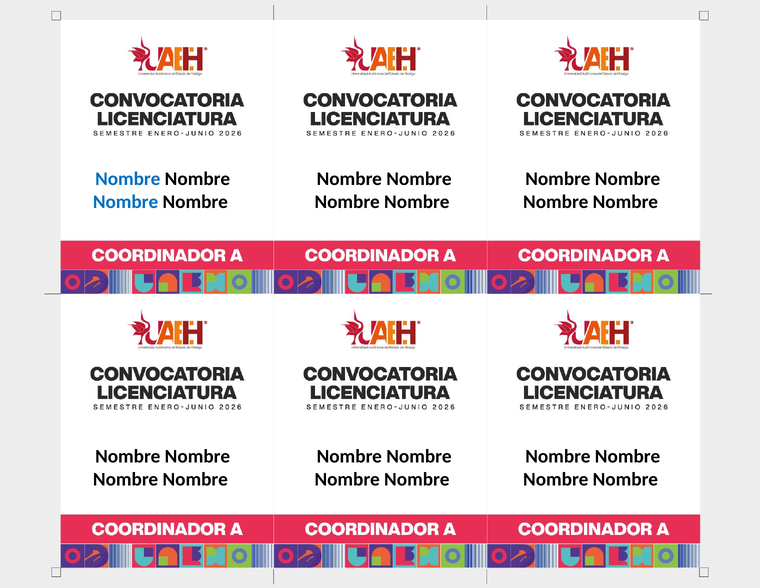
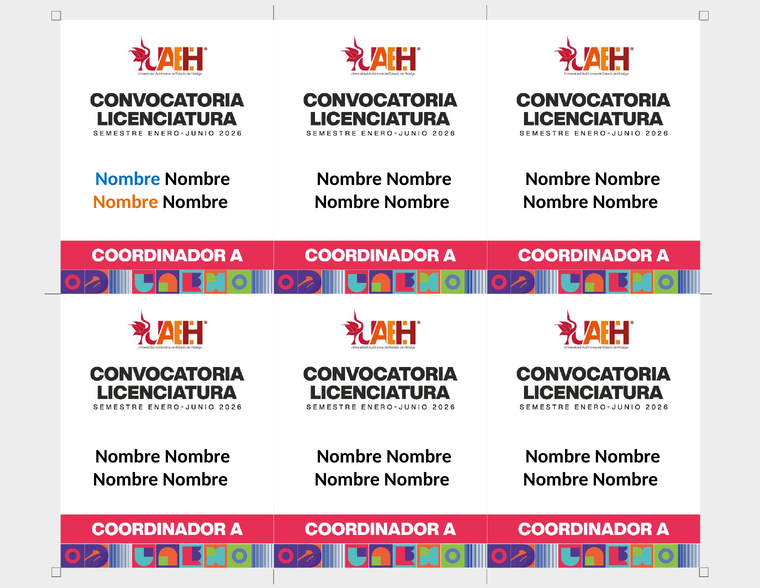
Nombre at (126, 202) colour: blue -> orange
